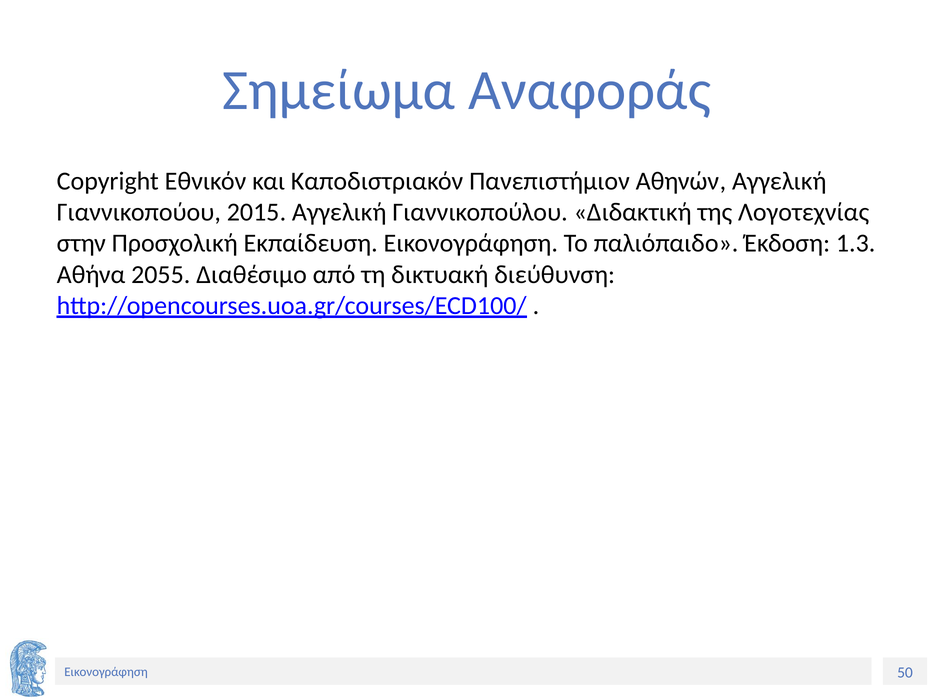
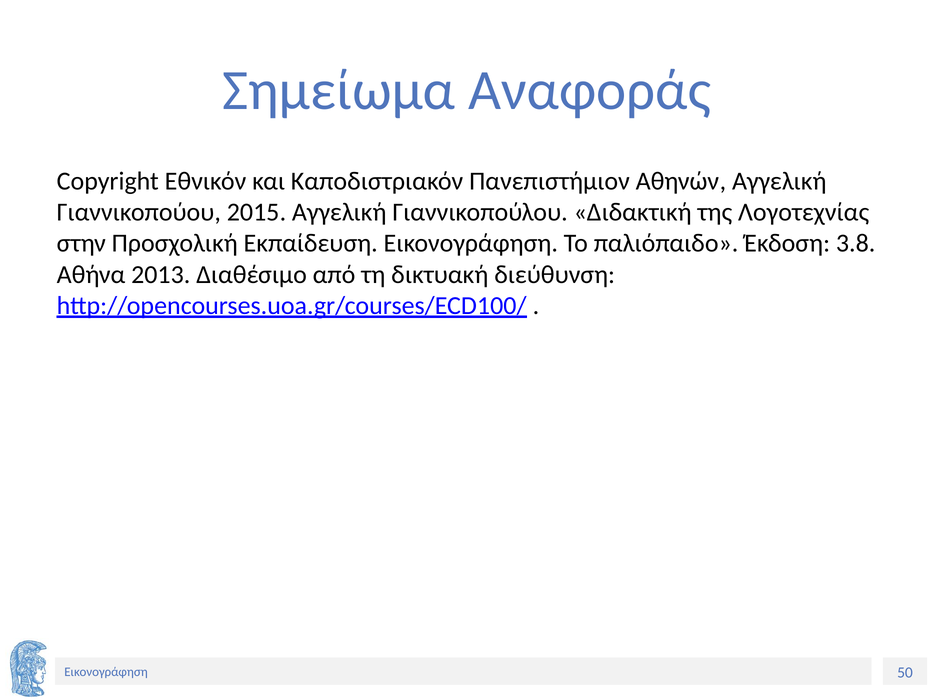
1.3: 1.3 -> 3.8
2055: 2055 -> 2013
